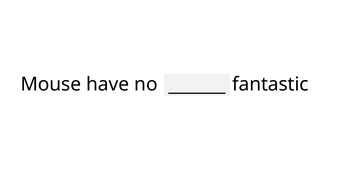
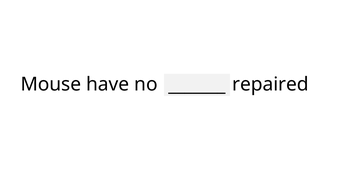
fantastic: fantastic -> repaired
